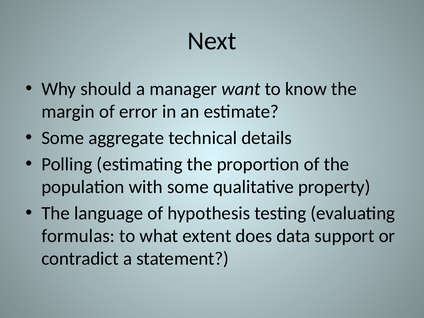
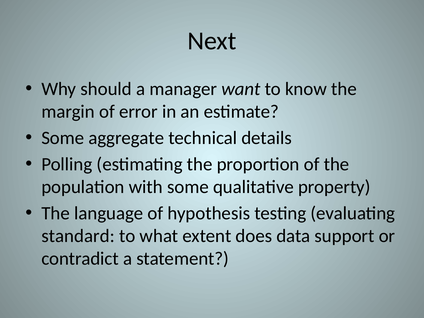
formulas: formulas -> standard
